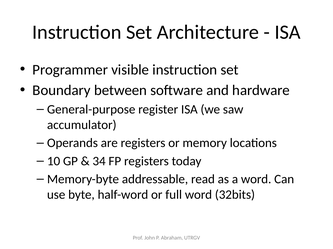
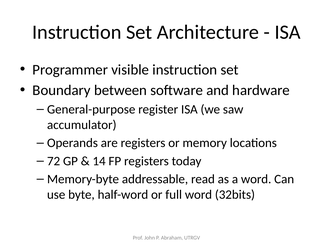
10: 10 -> 72
34: 34 -> 14
